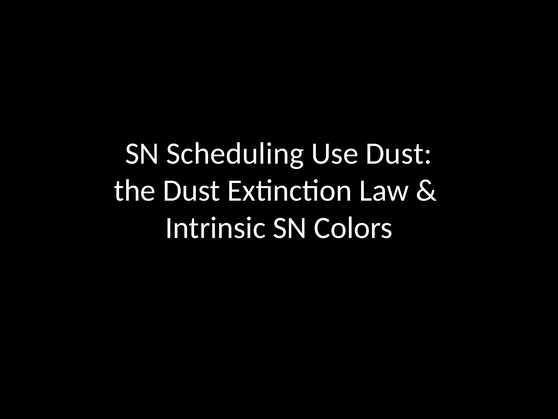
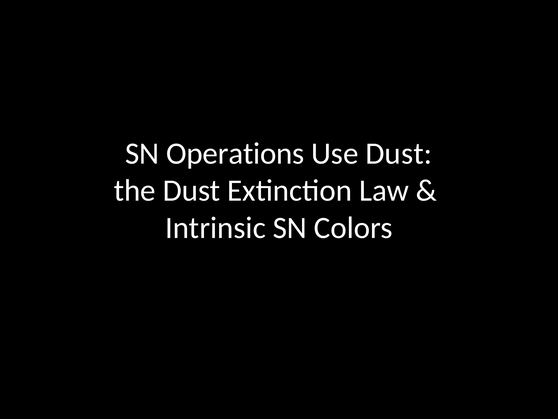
Scheduling: Scheduling -> Operations
